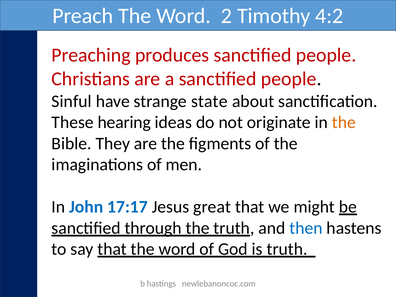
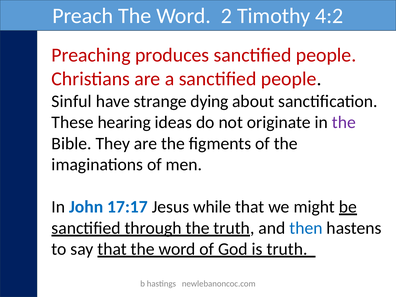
state: state -> dying
the at (344, 122) colour: orange -> purple
great: great -> while
